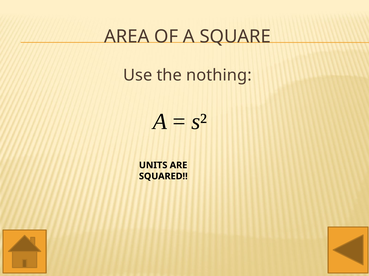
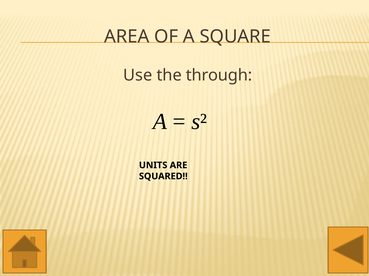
nothing: nothing -> through
